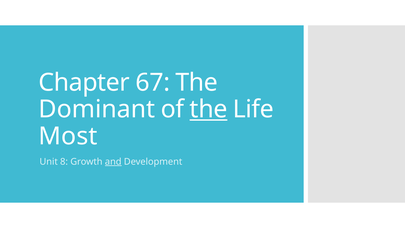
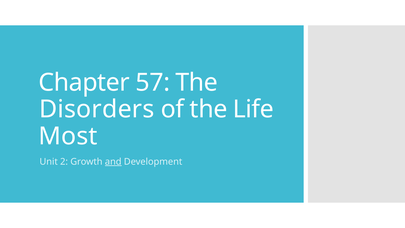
67: 67 -> 57
Dominant: Dominant -> Disorders
the at (209, 109) underline: present -> none
8: 8 -> 2
